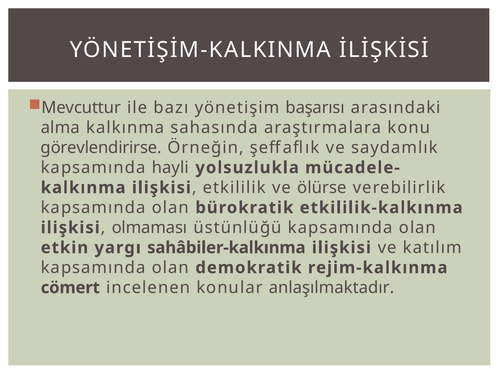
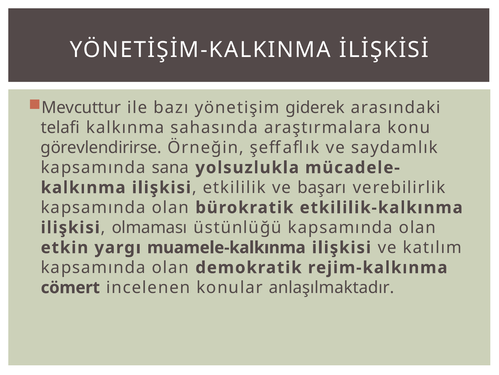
başarısı: başarısı -> giderek
alma: alma -> telafi
hayli: hayli -> sana
ölürse: ölürse -> başarı
sahâbiler-kalkınma: sahâbiler-kalkınma -> muamele-kalkınma
